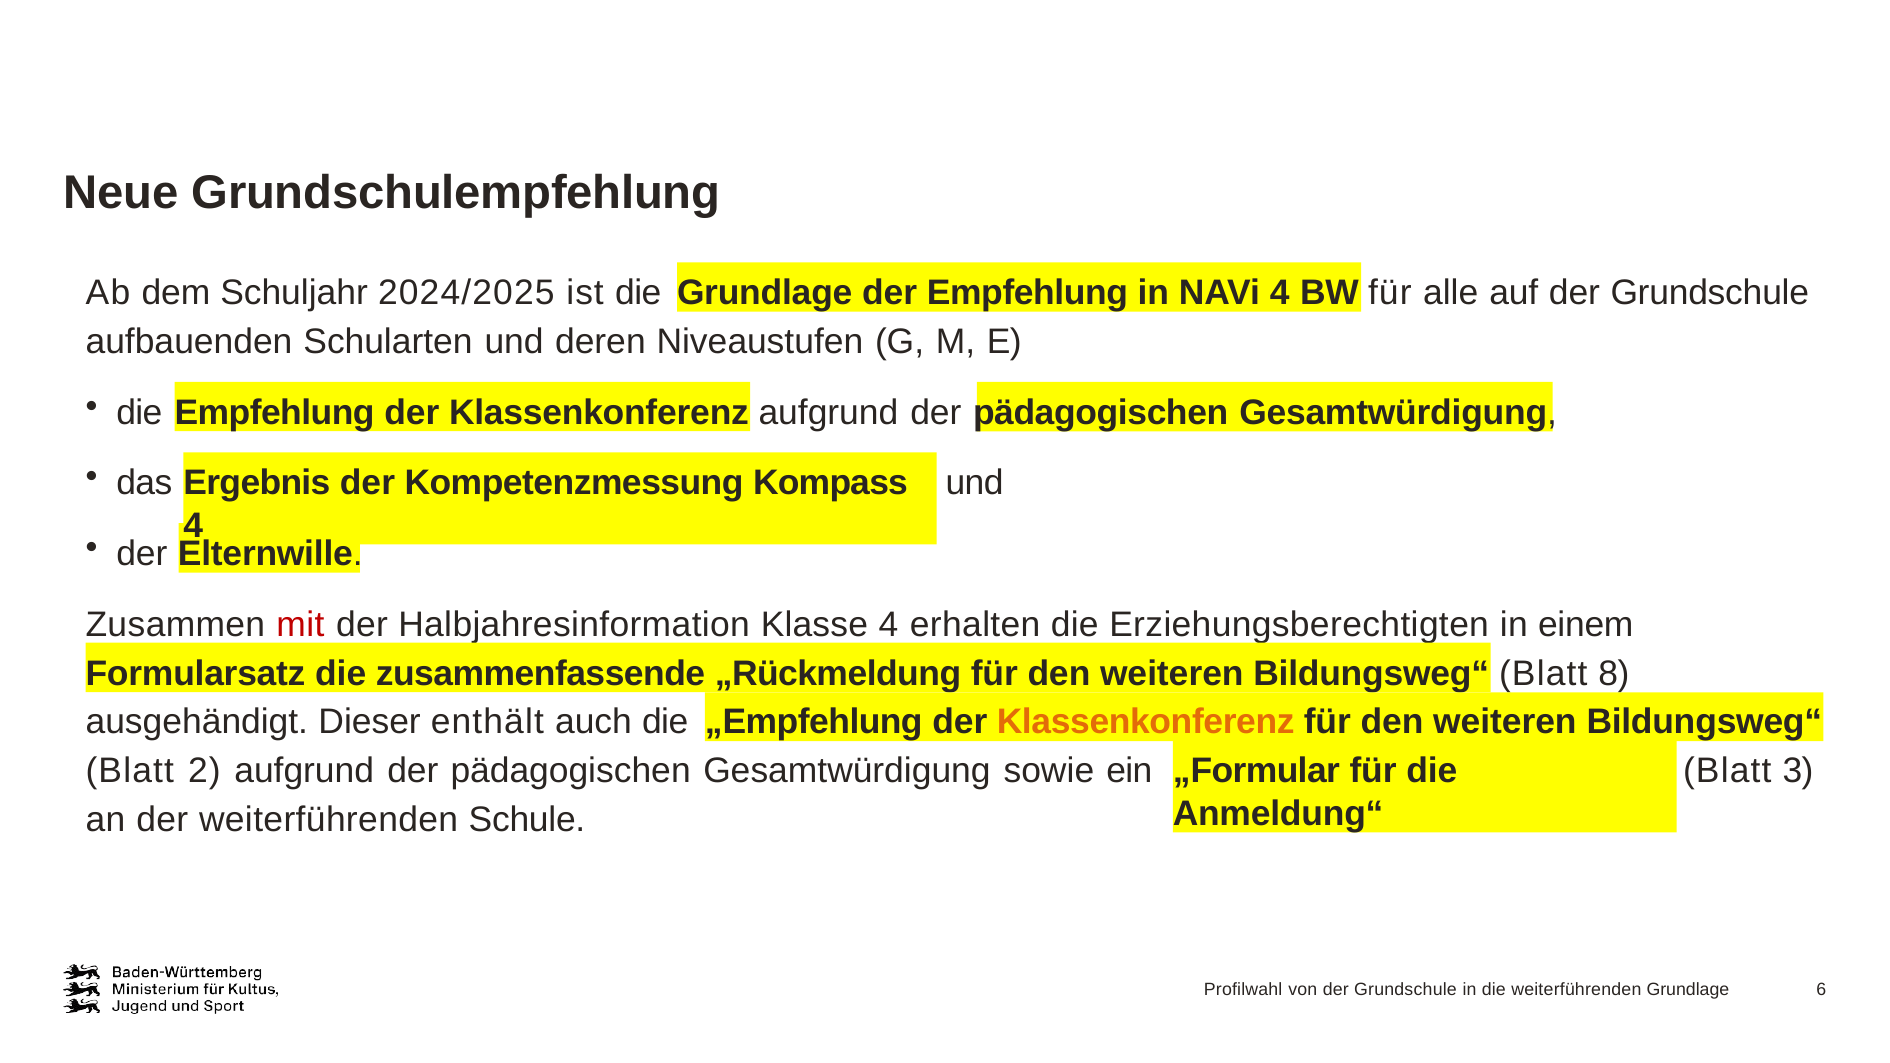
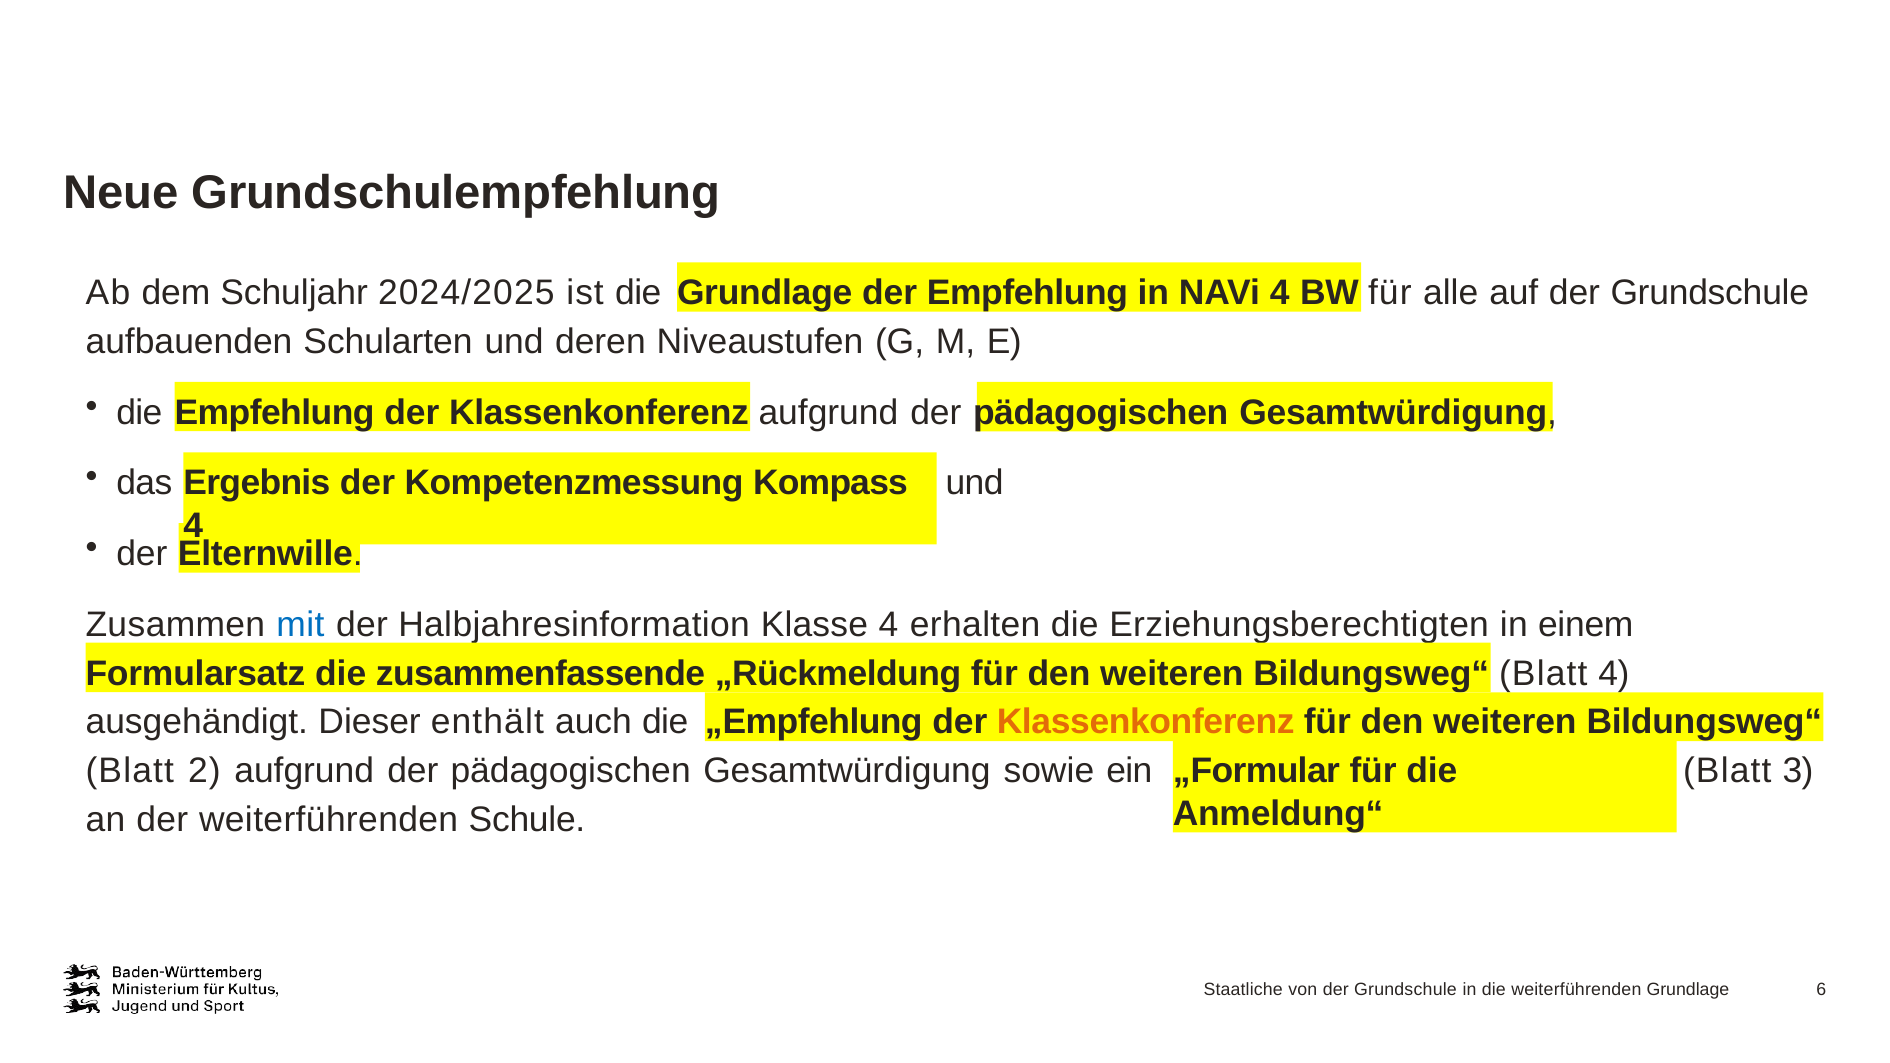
mit colour: red -> blue
Blatt 8: 8 -> 4
Profilwahl: Profilwahl -> Staatliche
